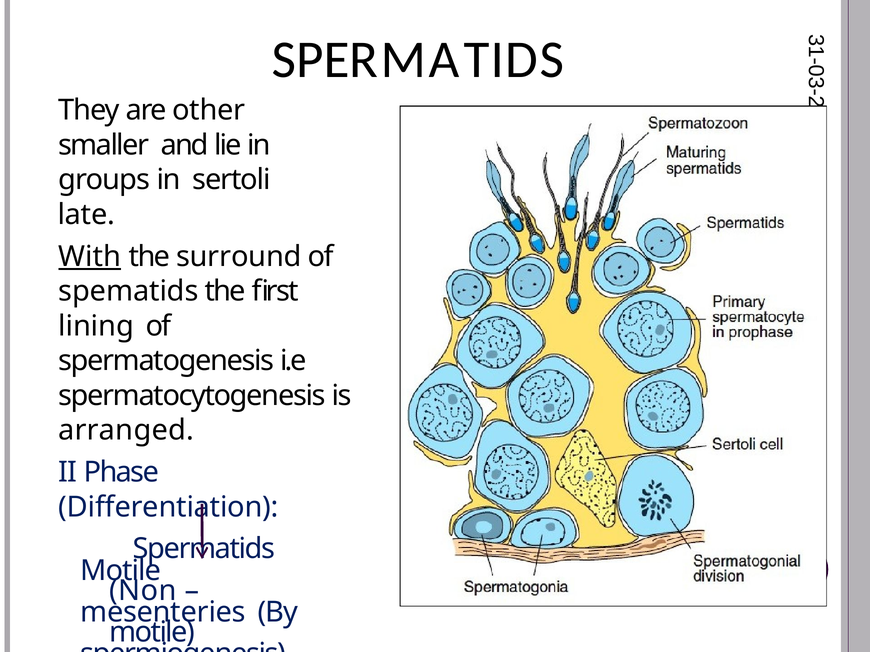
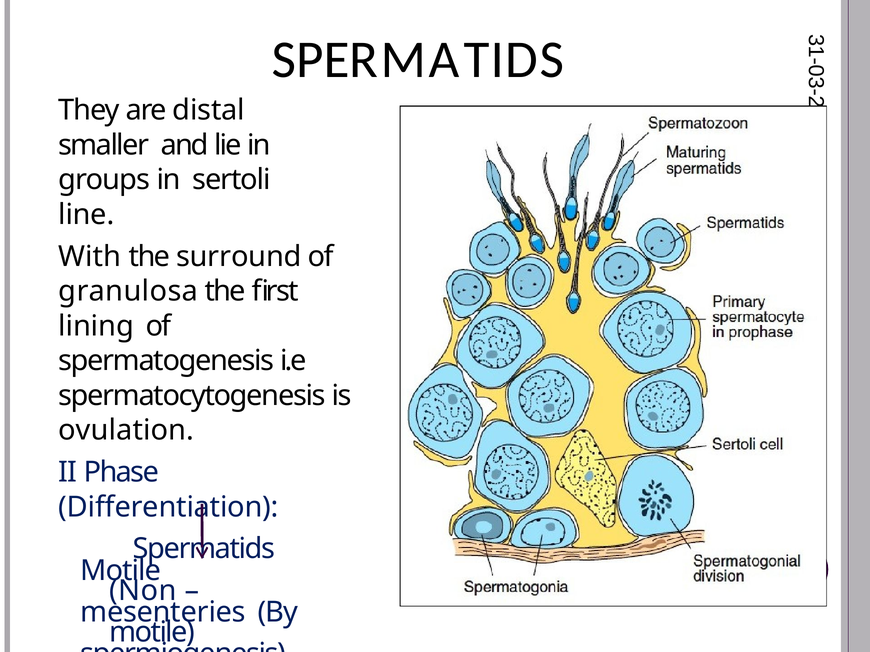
other: other -> distal
late: late -> line
With underline: present -> none
spematids: spematids -> granulosa
arranged: arranged -> ovulation
